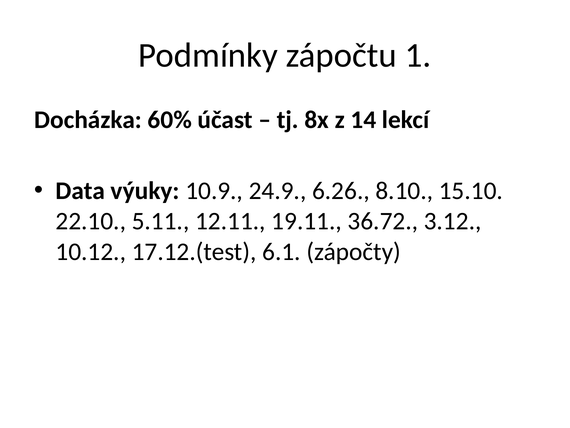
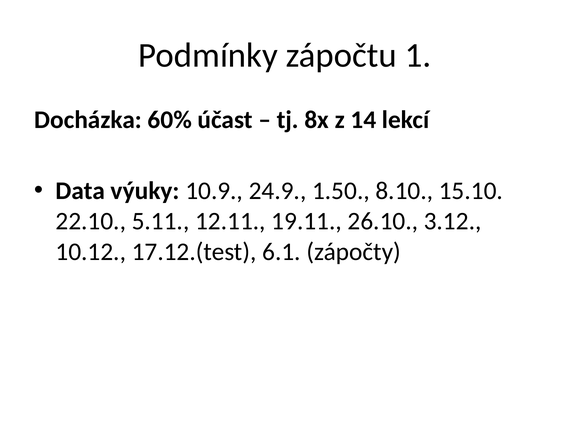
6.26: 6.26 -> 1.50
36.72: 36.72 -> 26.10
